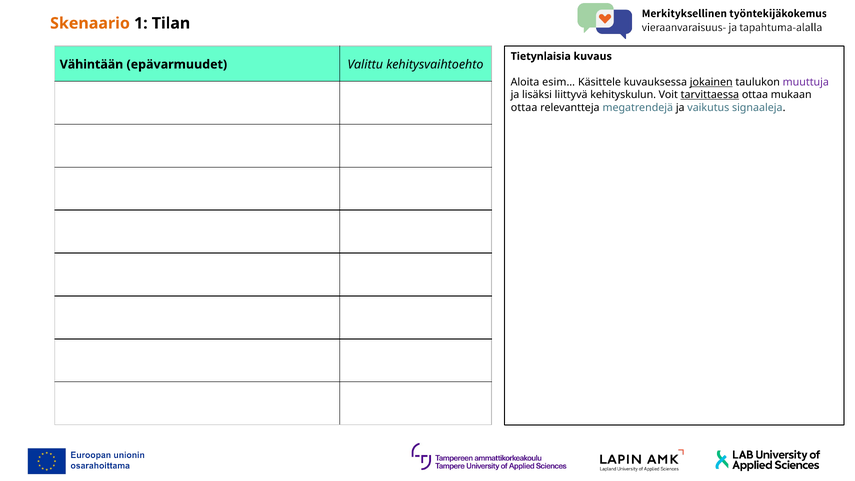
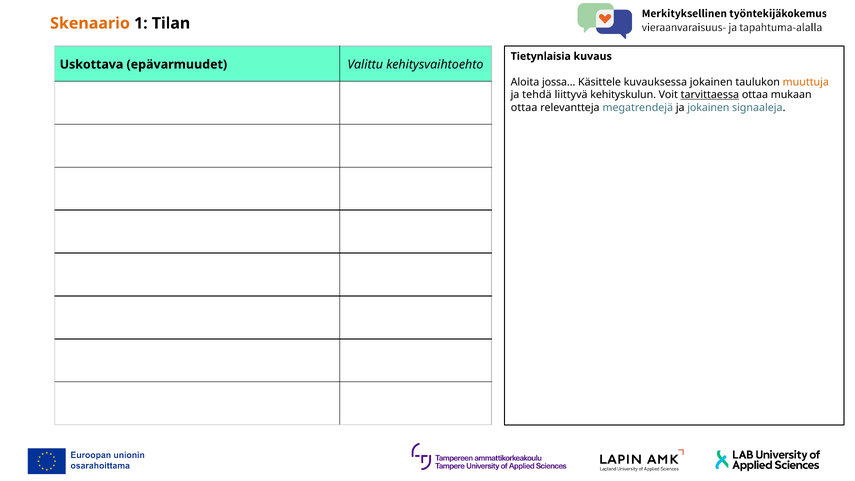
Vähintään: Vähintään -> Uskottava
esim…: esim… -> jossa…
jokainen at (711, 82) underline: present -> none
muuttuja colour: purple -> orange
lisäksi: lisäksi -> tehdä
ja vaikutus: vaikutus -> jokainen
